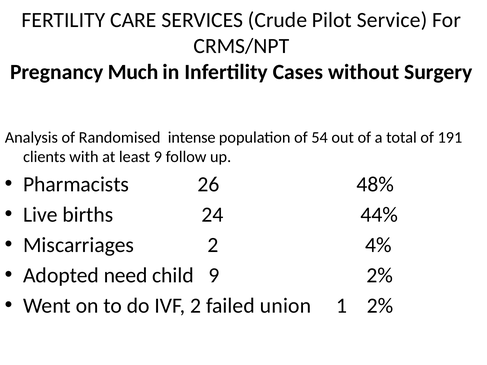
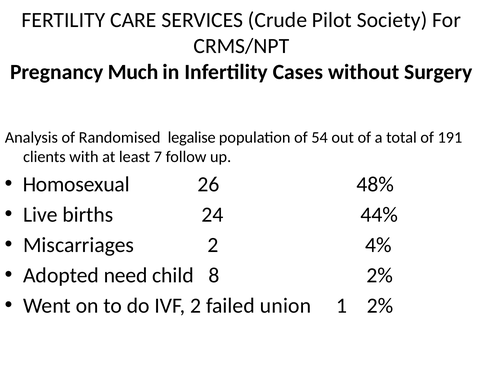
Service: Service -> Society
intense: intense -> legalise
least 9: 9 -> 7
Pharmacists: Pharmacists -> Homosexual
child 9: 9 -> 8
